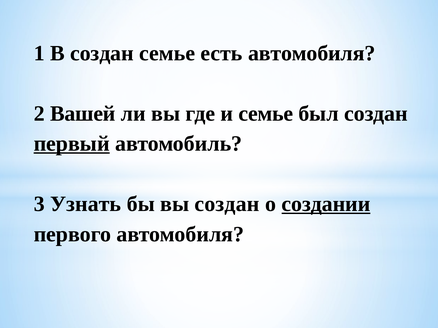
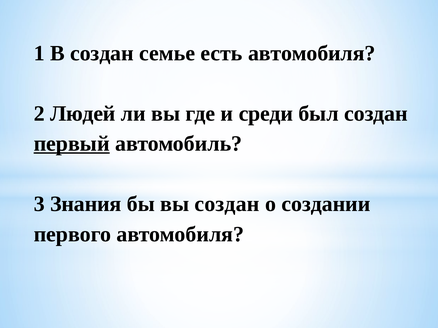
Вашей: Вашей -> Людей
и семье: семье -> среди
Узнать: Узнать -> Знания
создании underline: present -> none
